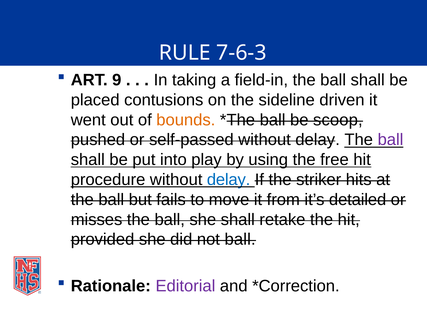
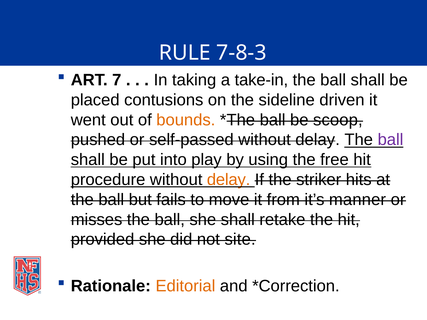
7-6-3: 7-6-3 -> 7-8-3
9: 9 -> 7
field-in: field-in -> take-in
delay at (229, 180) colour: blue -> orange
detailed: detailed -> manner
not ball: ball -> site
Editorial colour: purple -> orange
